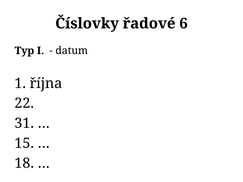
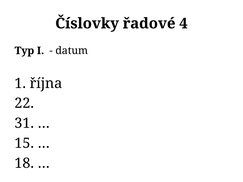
6: 6 -> 4
